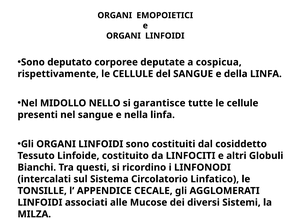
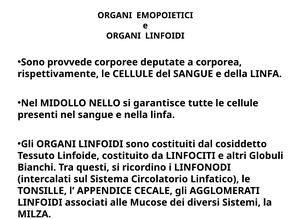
deputato: deputato -> provvede
cospicua: cospicua -> corporea
